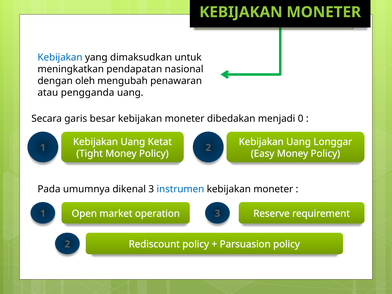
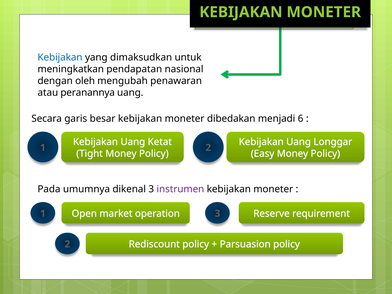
pengganda: pengganda -> peranannya
0: 0 -> 6
instrumen colour: blue -> purple
